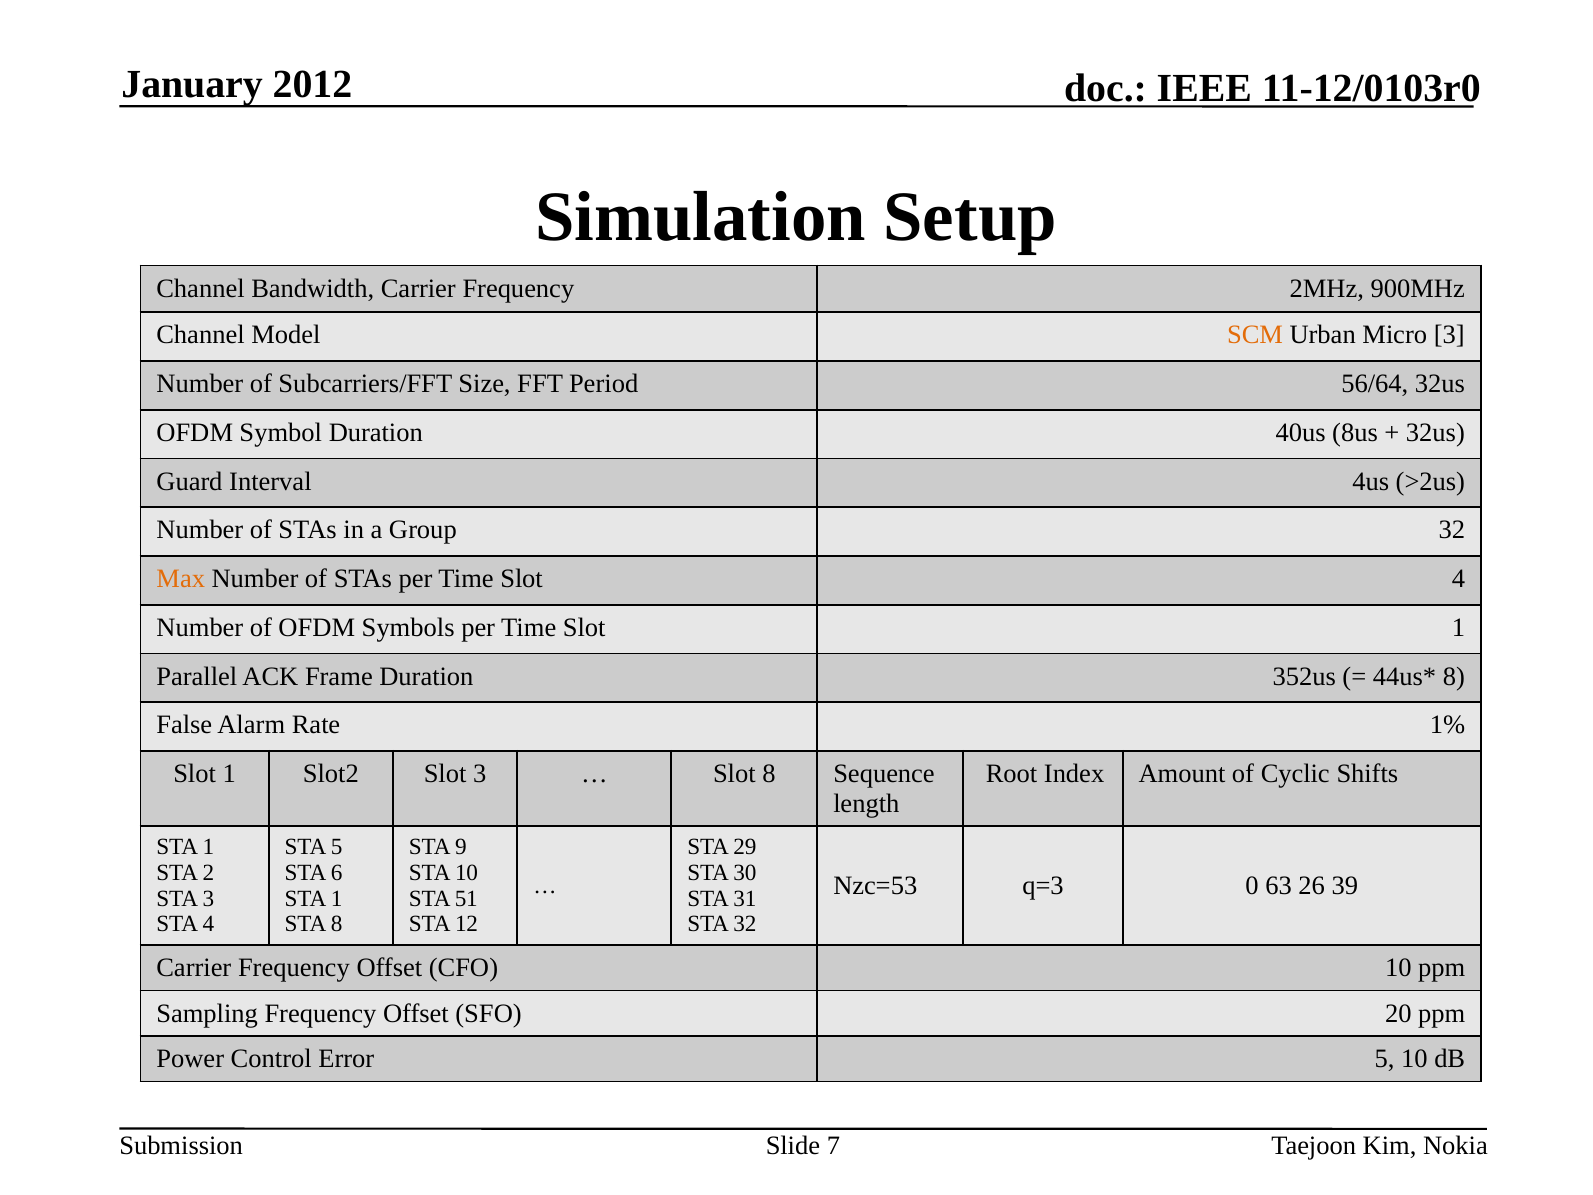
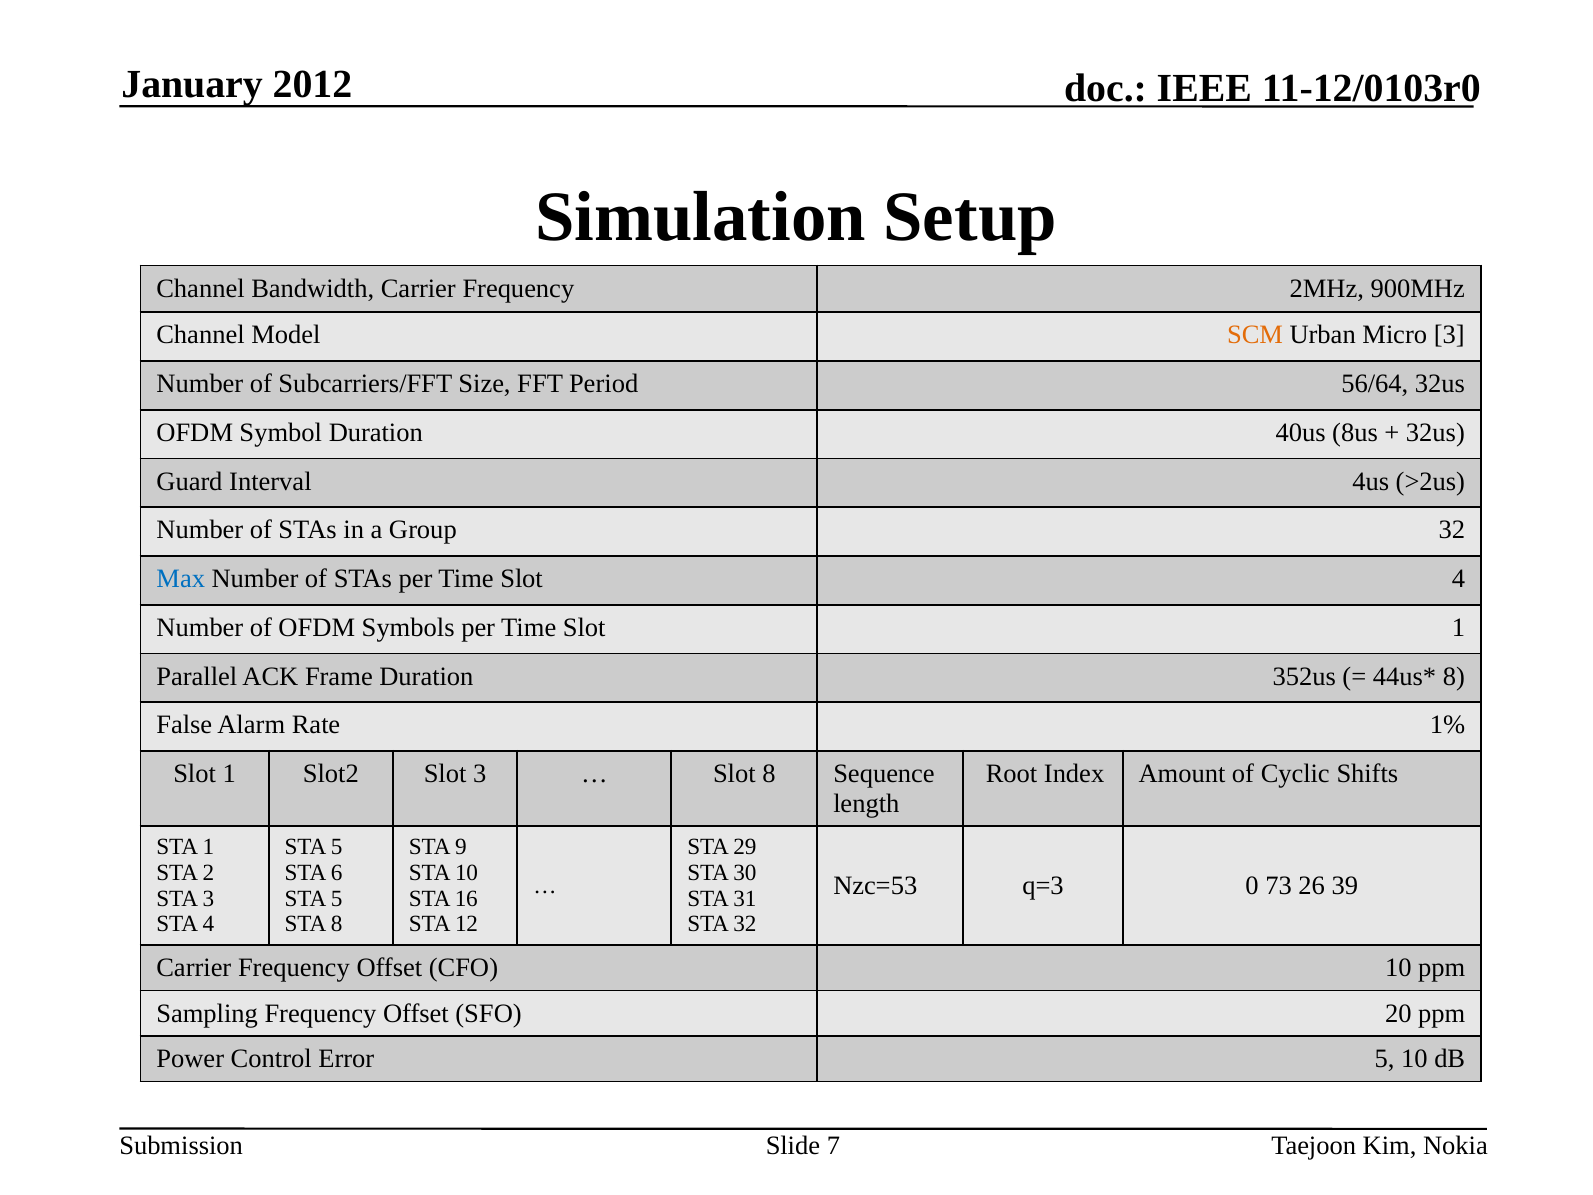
Max colour: orange -> blue
63: 63 -> 73
1 at (337, 898): 1 -> 5
51: 51 -> 16
